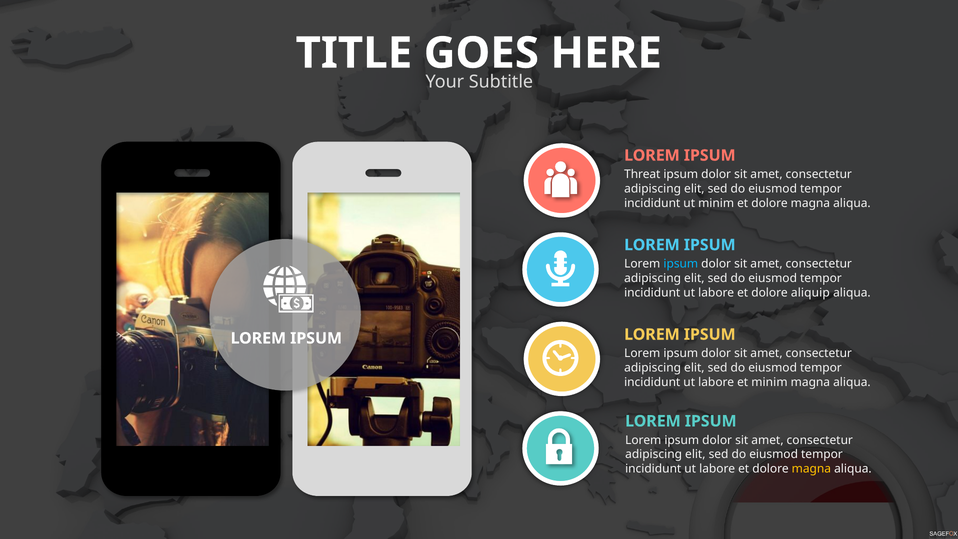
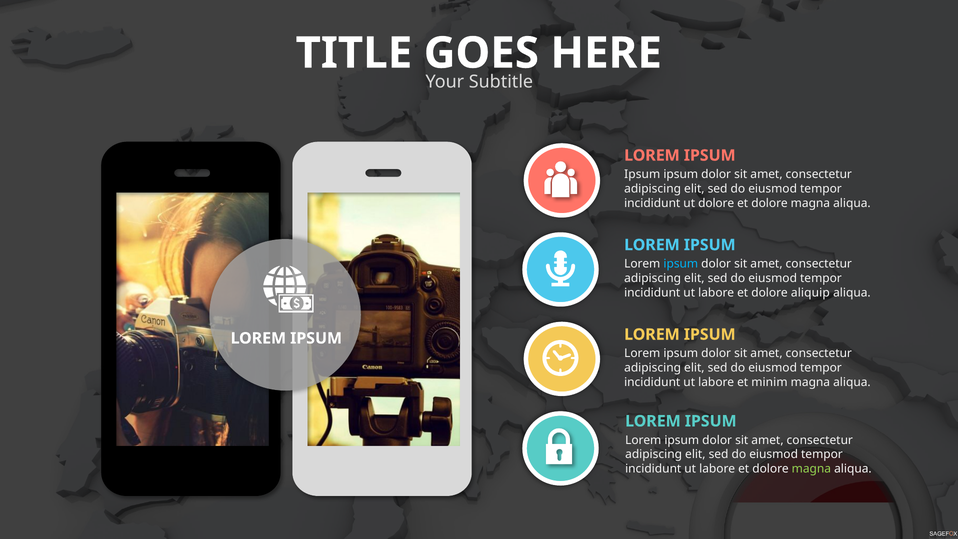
Threat at (642, 174): Threat -> Ipsum
ut minim: minim -> dolore
magna at (811, 469) colour: yellow -> light green
